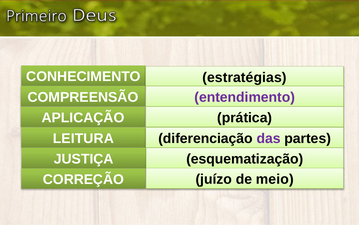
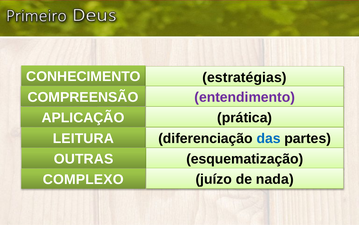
das colour: purple -> blue
JUSTIÇA: JUSTIÇA -> OUTRAS
CORREÇÃO: CORREÇÃO -> COMPLEXO
meio: meio -> nada
